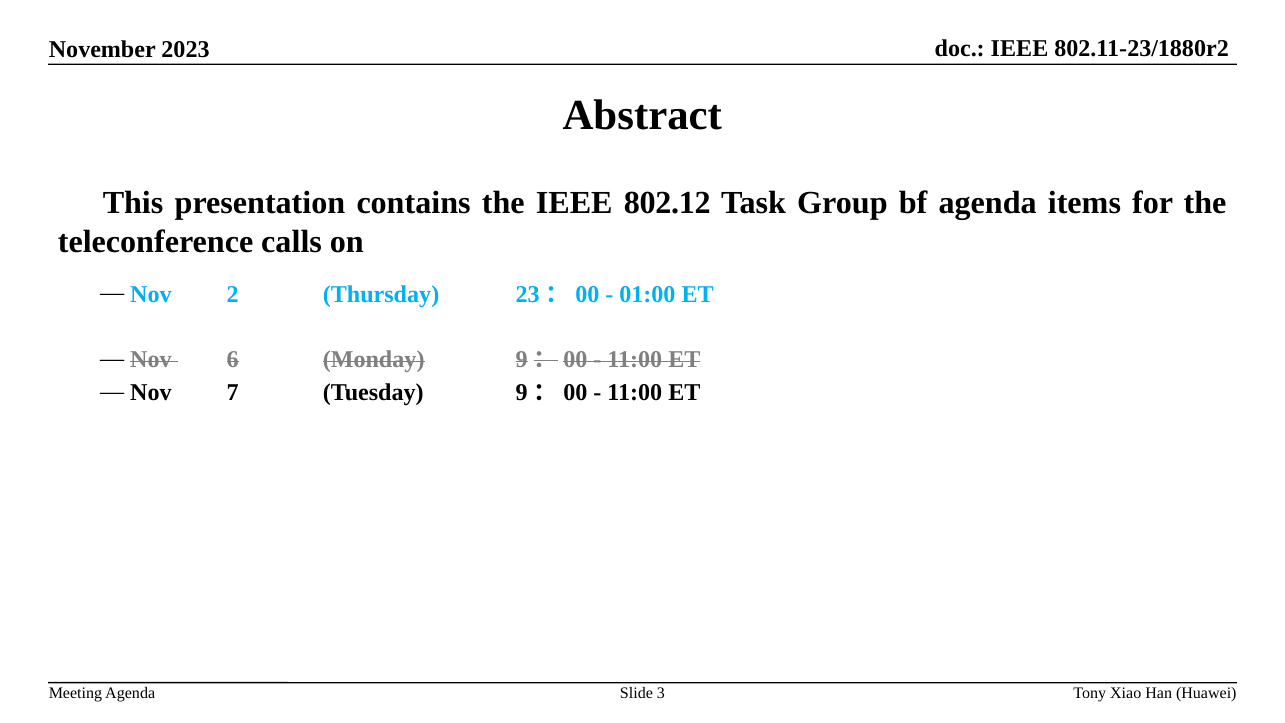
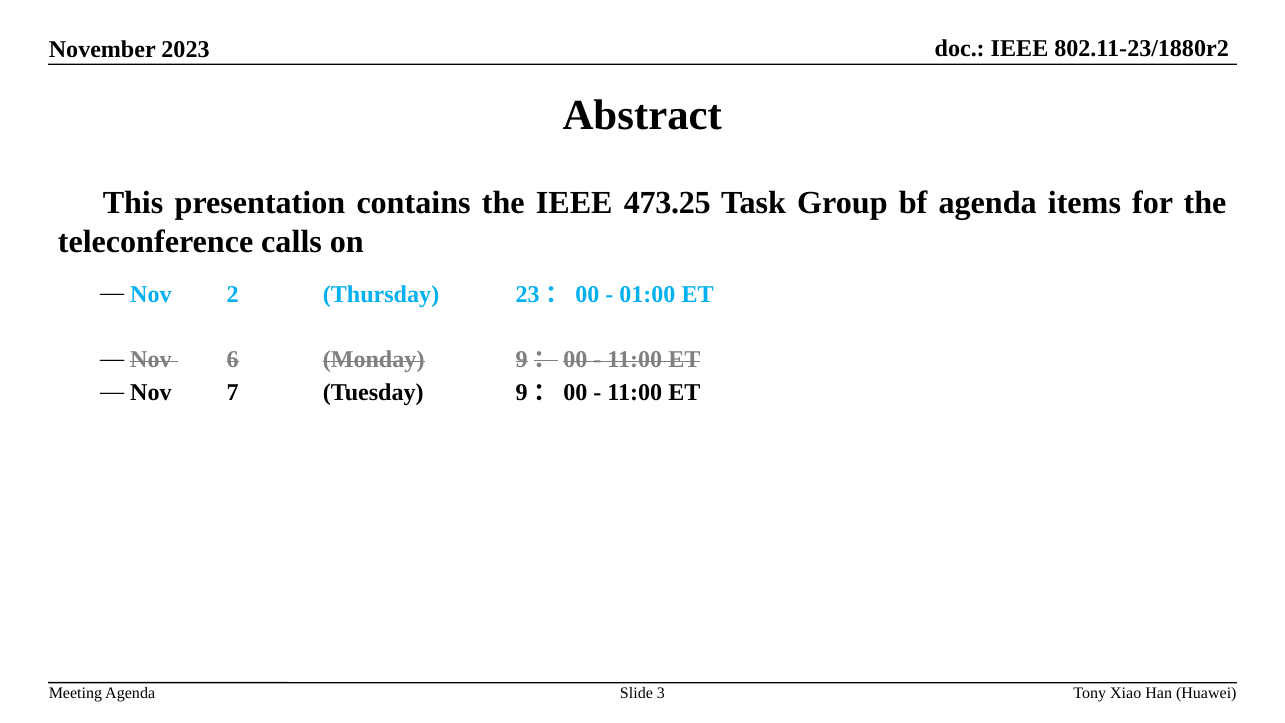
802.12: 802.12 -> 473.25
